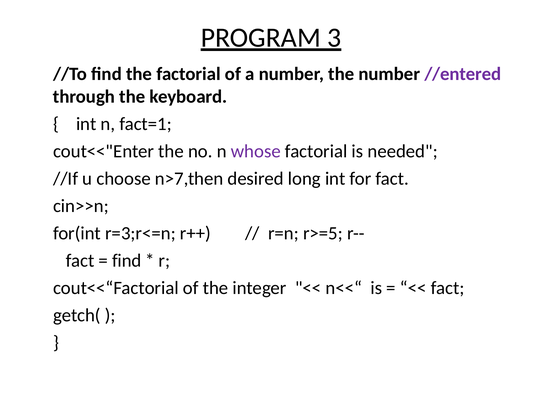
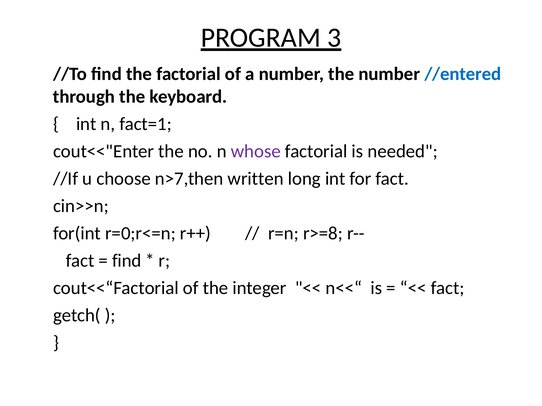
//entered colour: purple -> blue
desired: desired -> written
r=3;r<=n: r=3;r<=n -> r=0;r<=n
r>=5: r>=5 -> r>=8
